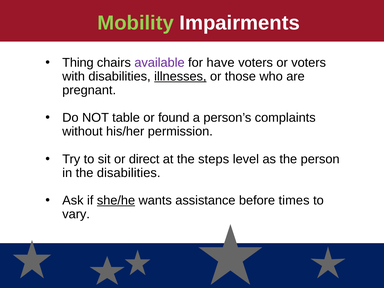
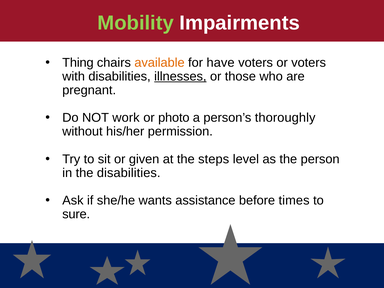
available colour: purple -> orange
table: table -> work
found: found -> photo
complaints: complaints -> thoroughly
direct: direct -> given
she/he underline: present -> none
vary: vary -> sure
